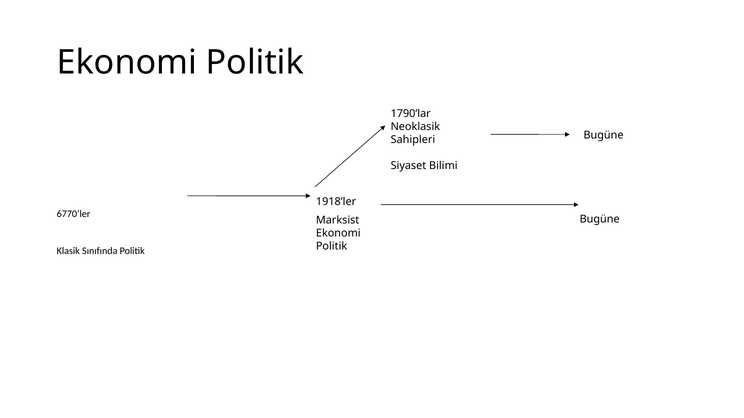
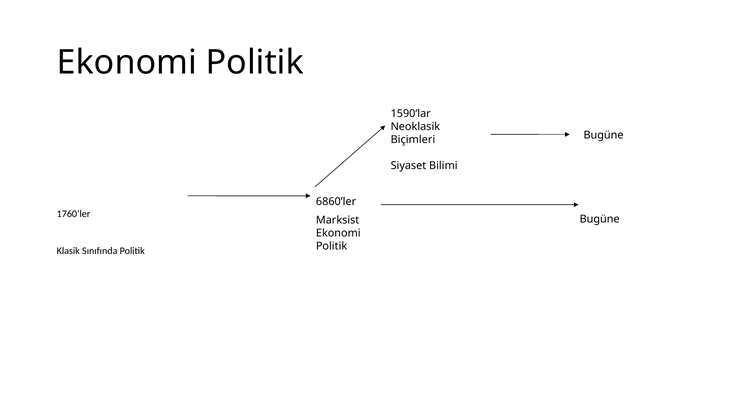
1790’lar: 1790’lar -> 1590’lar
Sahipleri: Sahipleri -> Biçimleri
1918’ler: 1918’ler -> 6860’ler
6770’ler: 6770’ler -> 1760’ler
